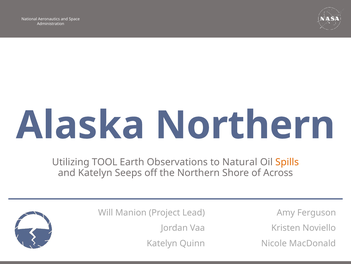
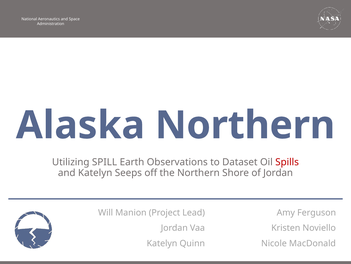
TOOL: TOOL -> SPILL
Natural: Natural -> Dataset
Spills colour: orange -> red
of Across: Across -> Jordan
